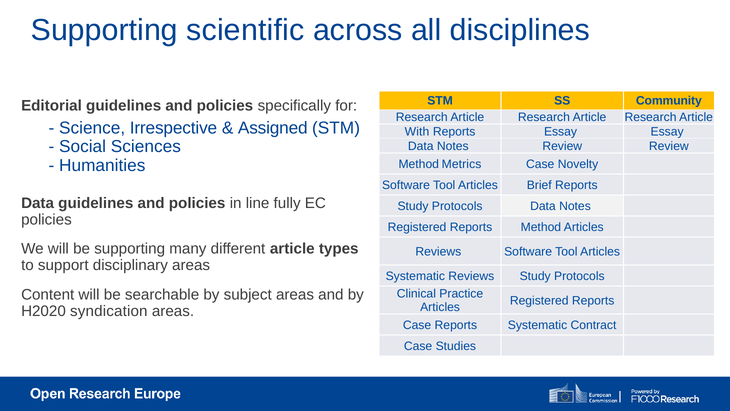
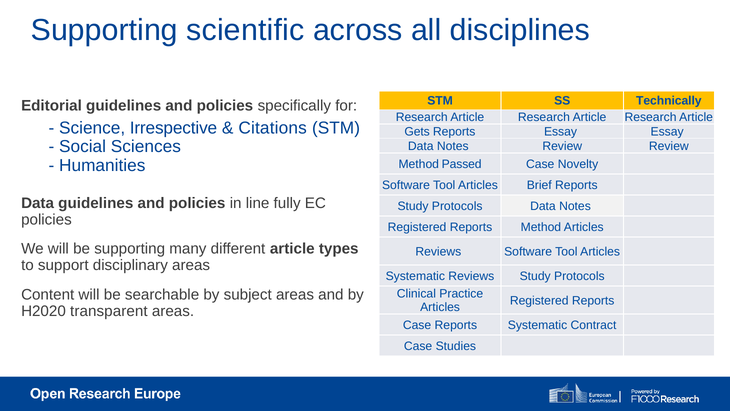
Community: Community -> Technically
Assigned: Assigned -> Citations
With: With -> Gets
Metrics: Metrics -> Passed
syndication: syndication -> transparent
